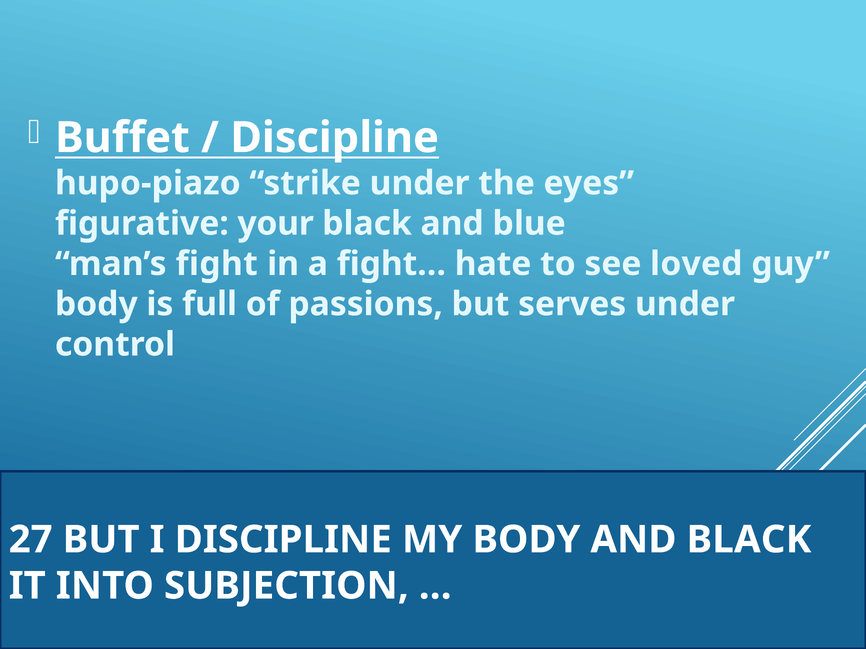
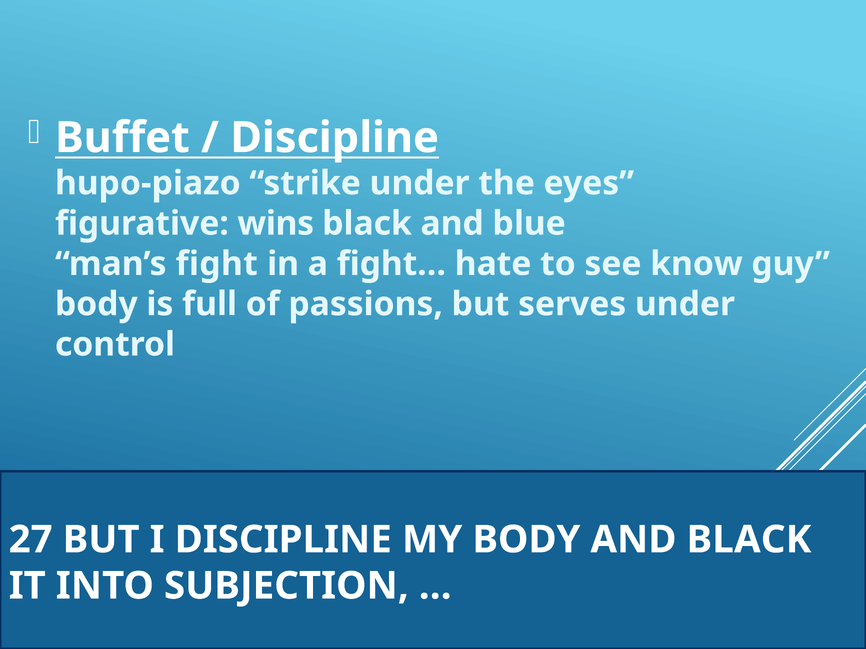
your: your -> wins
loved: loved -> know
